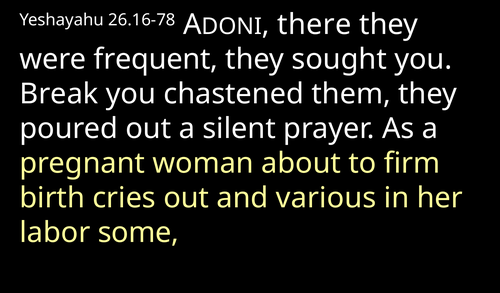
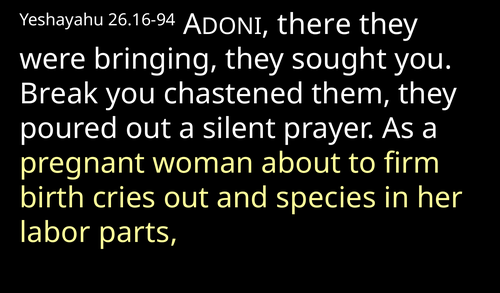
26.16-78: 26.16-78 -> 26.16-94
frequent: frequent -> bringing
various: various -> species
some: some -> parts
